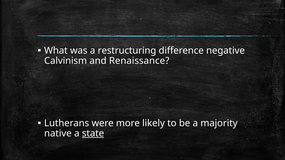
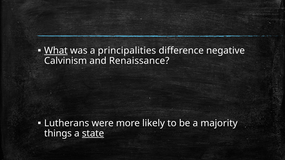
What underline: none -> present
restructuring: restructuring -> principalities
native: native -> things
